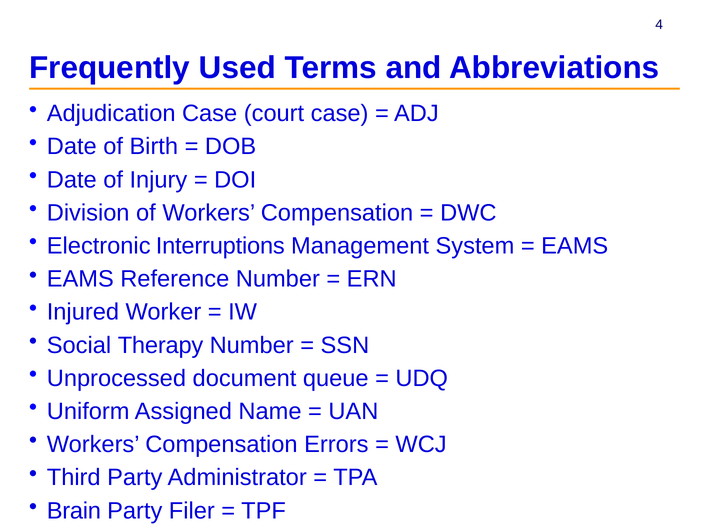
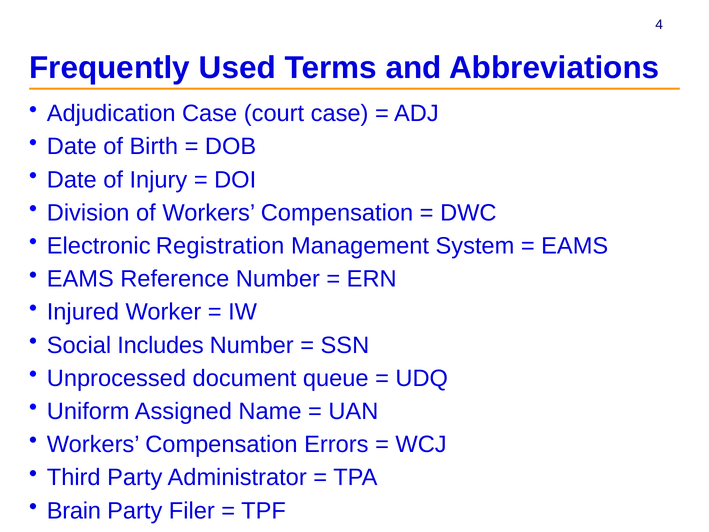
Interruptions: Interruptions -> Registration
Therapy: Therapy -> Includes
